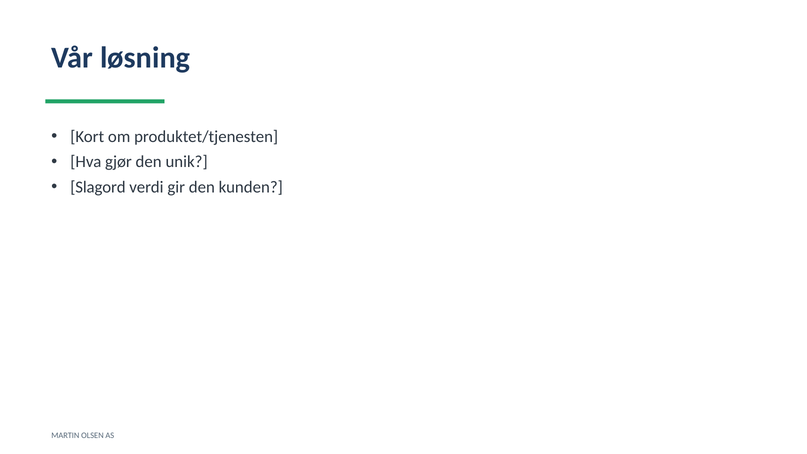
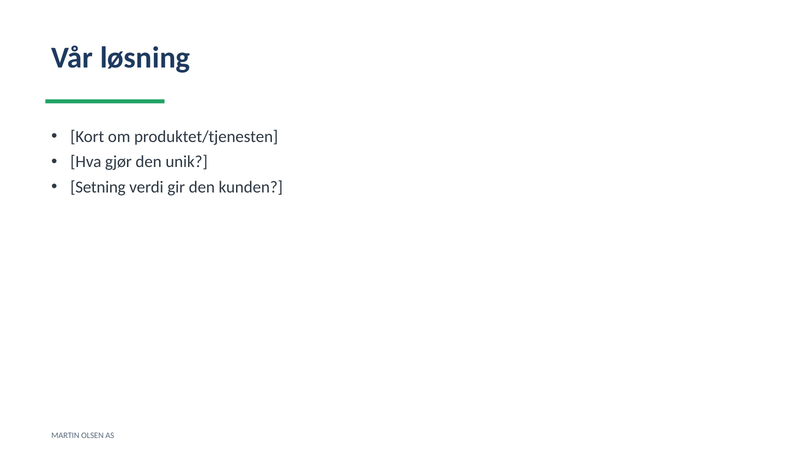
Slagord: Slagord -> Setning
